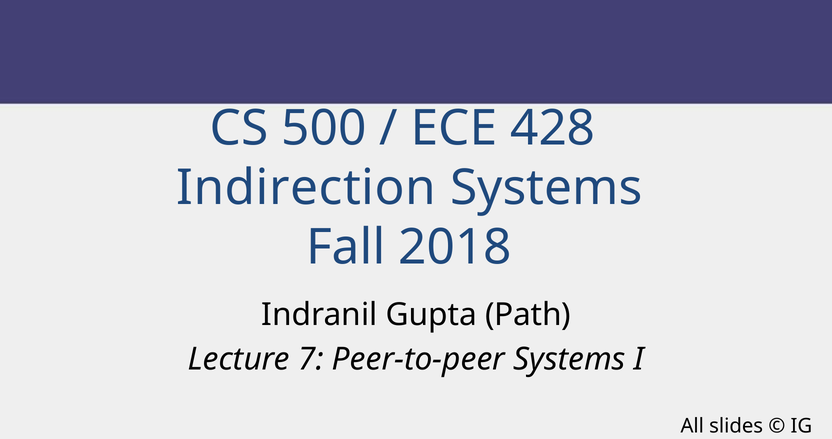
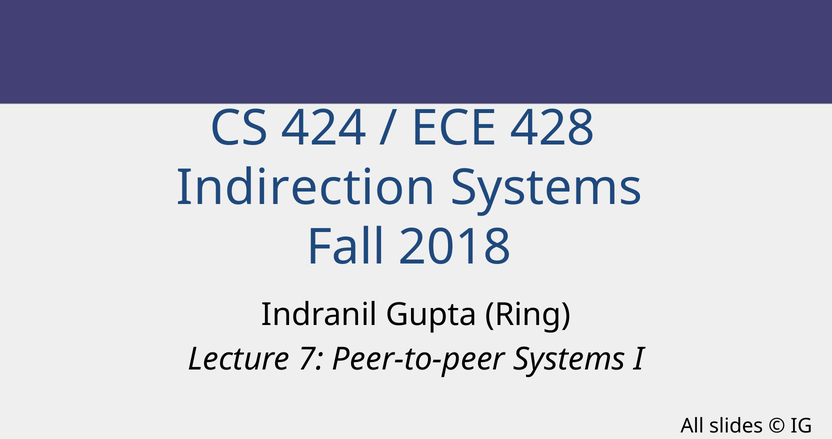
500: 500 -> 424
Path: Path -> Ring
